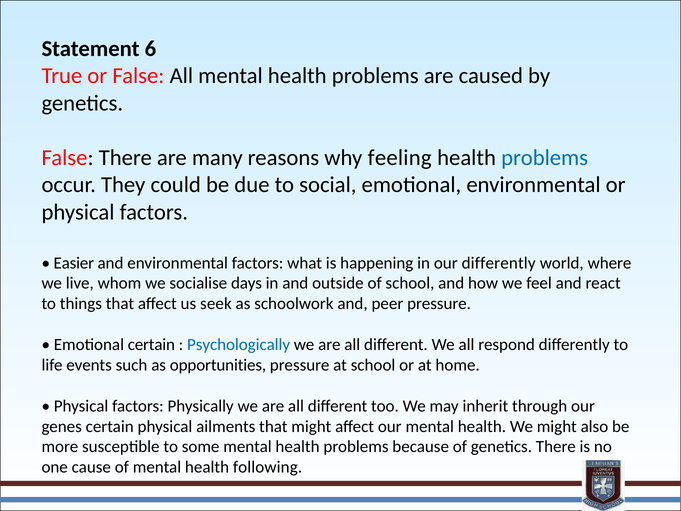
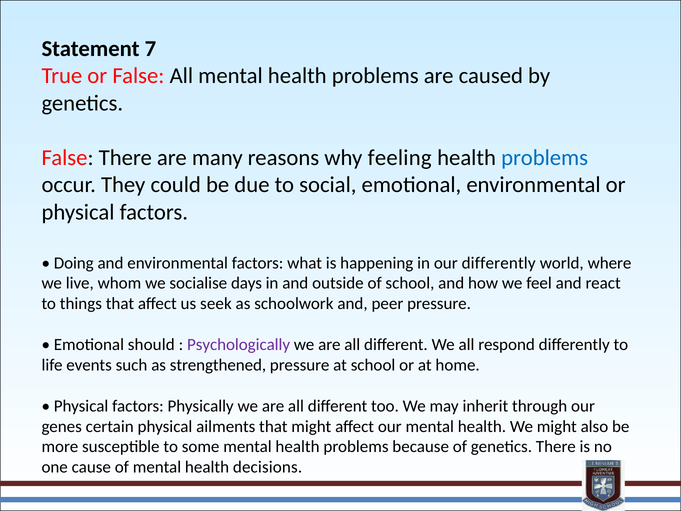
6: 6 -> 7
Easier: Easier -> Doing
Emotional certain: certain -> should
Psychologically colour: blue -> purple
opportunities: opportunities -> strengthened
following: following -> decisions
